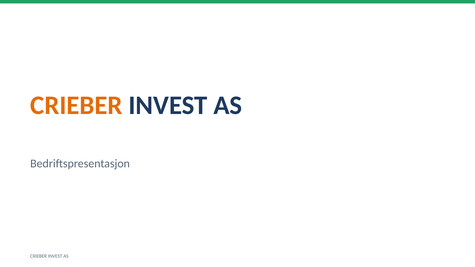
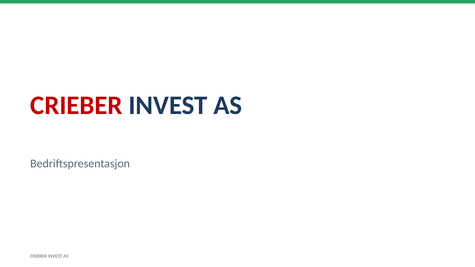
CRIEBER at (76, 105) colour: orange -> red
